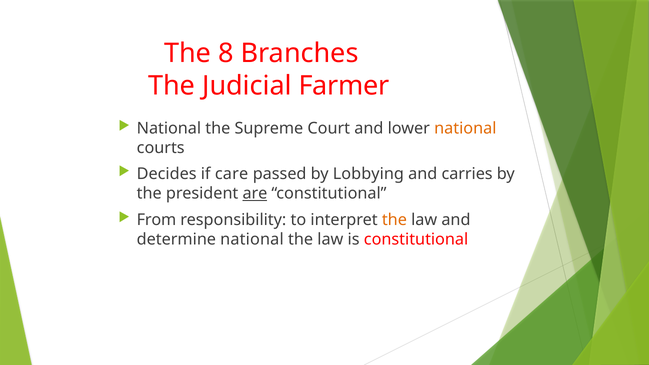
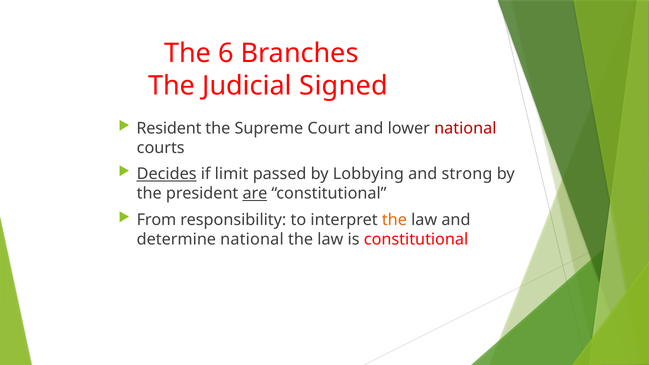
8: 8 -> 6
Farmer: Farmer -> Signed
National at (169, 128): National -> Resident
national at (465, 128) colour: orange -> red
Decides underline: none -> present
care: care -> limit
carries: carries -> strong
